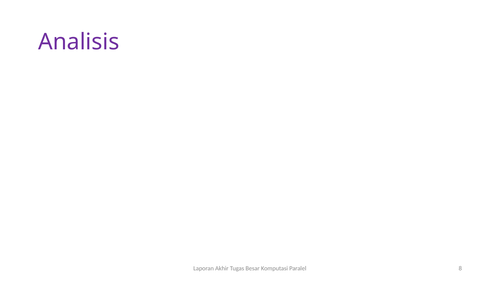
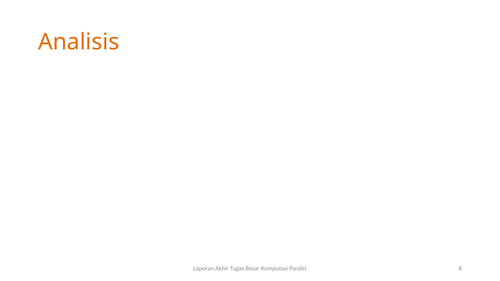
Analisis colour: purple -> orange
